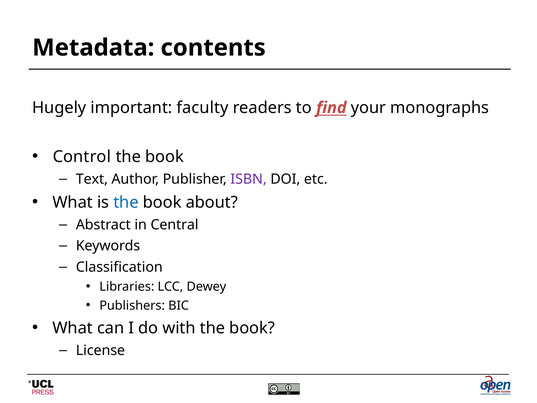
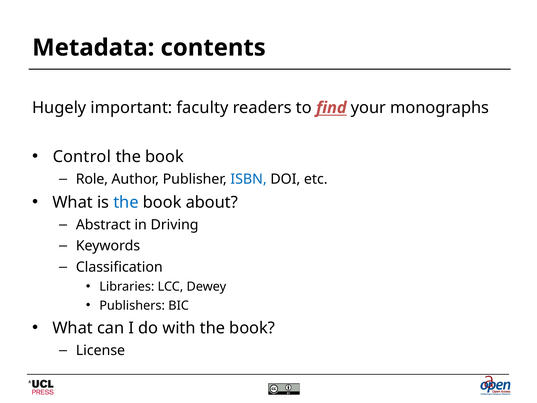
Text: Text -> Role
ISBN colour: purple -> blue
Central: Central -> Driving
